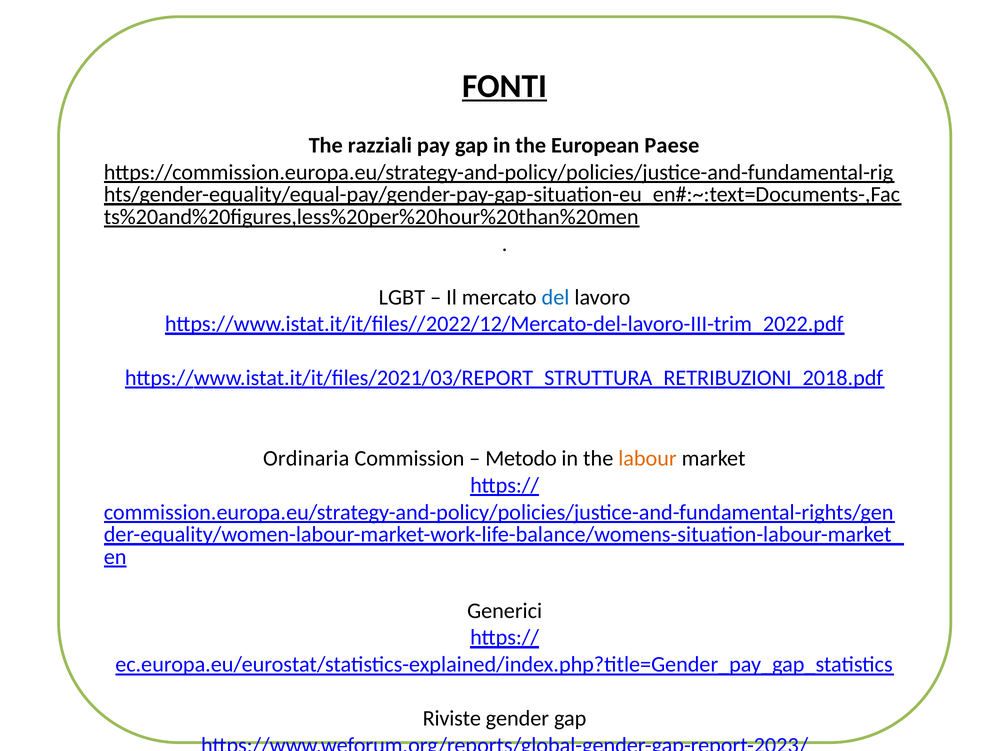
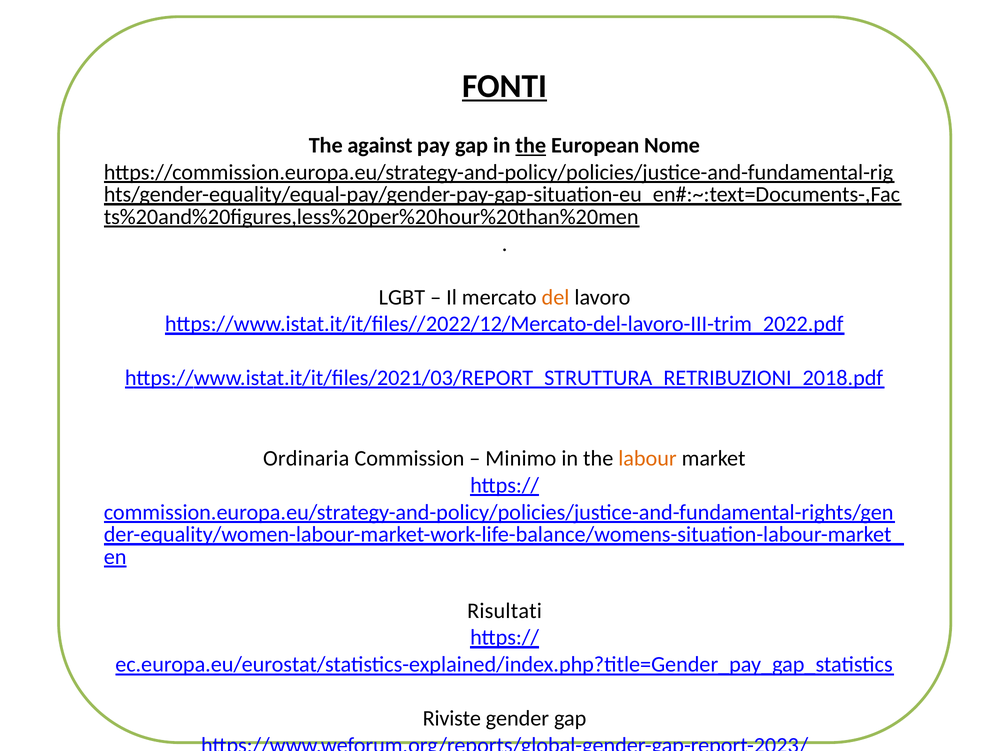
razziali: razziali -> against
the at (531, 146) underline: none -> present
Paese: Paese -> Nome
del colour: blue -> orange
Metodo: Metodo -> Minimo
Generici: Generici -> Risultati
